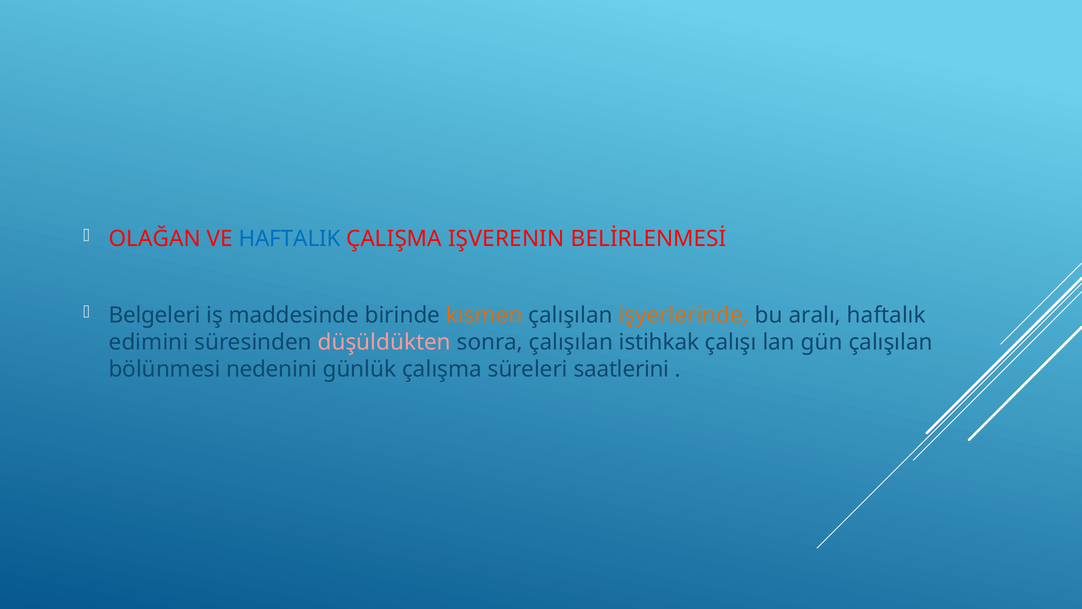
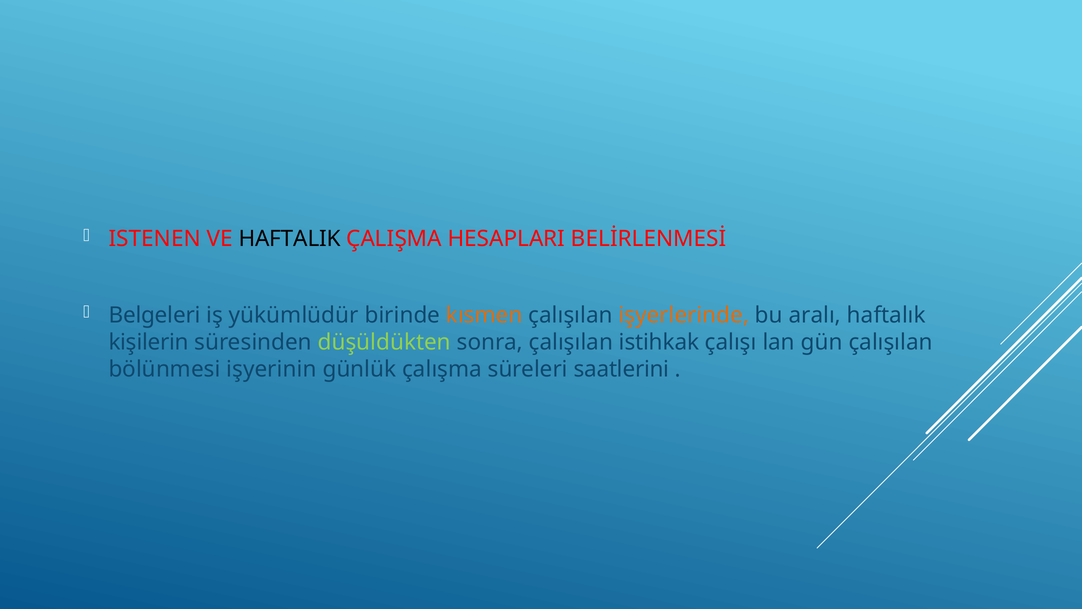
OLAĞAN: OLAĞAN -> ISTENEN
HAFTALIK colour: blue -> black
IŞVERENIN: IŞVERENIN -> HESAPLARI
maddesinde: maddesinde -> yükümlüdür
edimini: edimini -> kişilerin
düşüldükten colour: pink -> light green
nedenini: nedenini -> işyerinin
